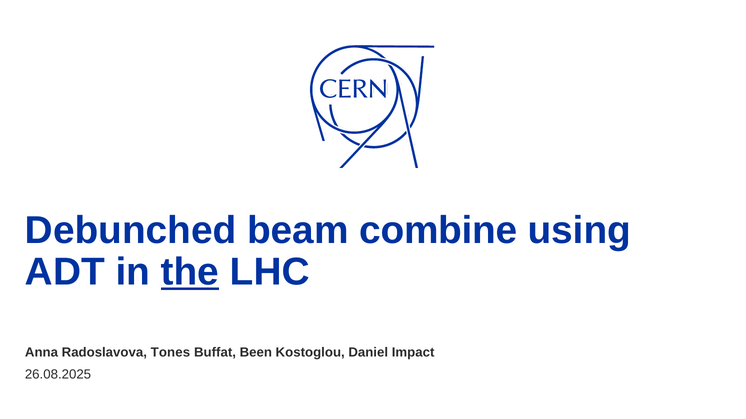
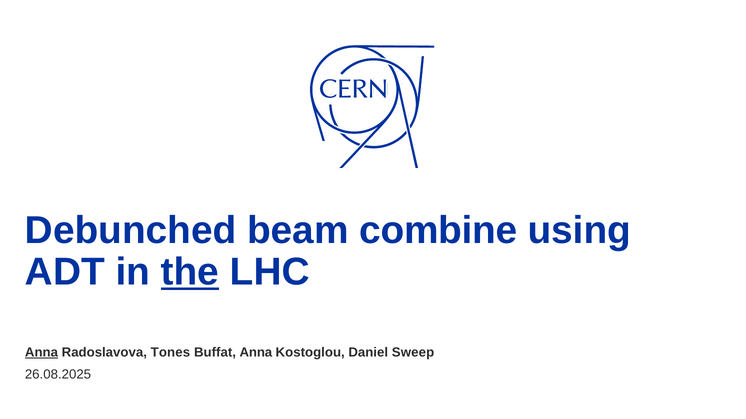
Anna at (41, 353) underline: none -> present
Buffat Been: Been -> Anna
Impact: Impact -> Sweep
